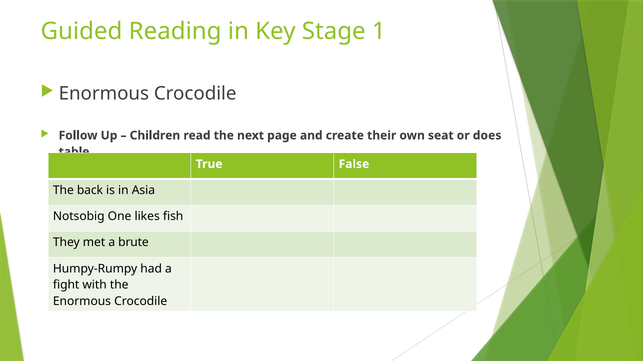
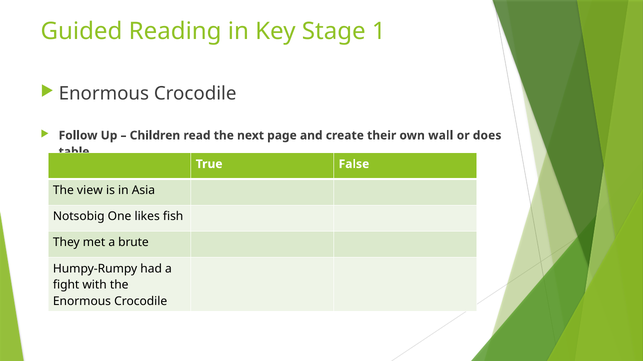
seat: seat -> wall
back: back -> view
